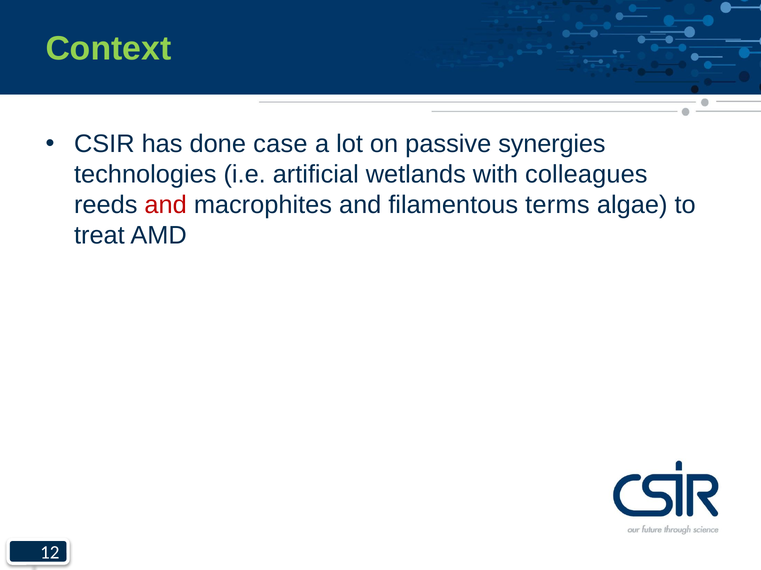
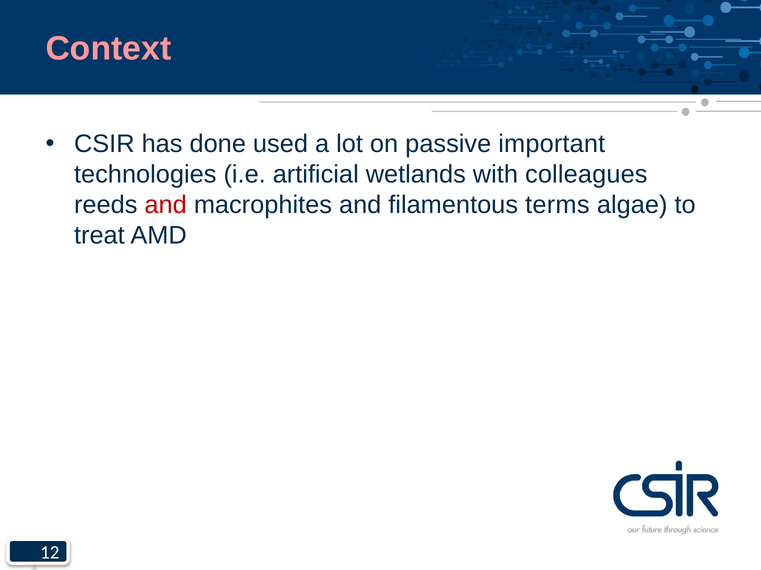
Context colour: light green -> pink
case: case -> used
synergies: synergies -> important
